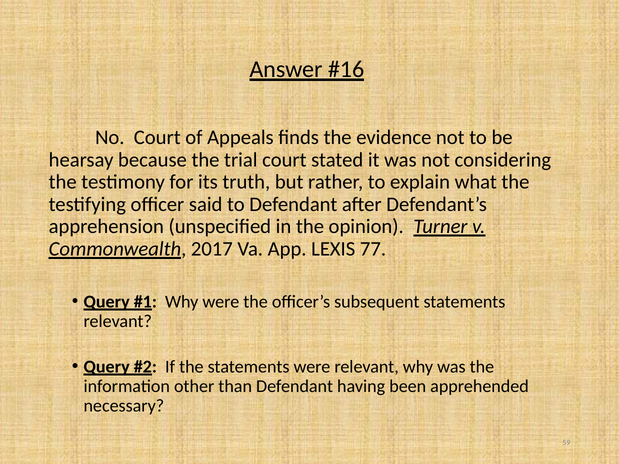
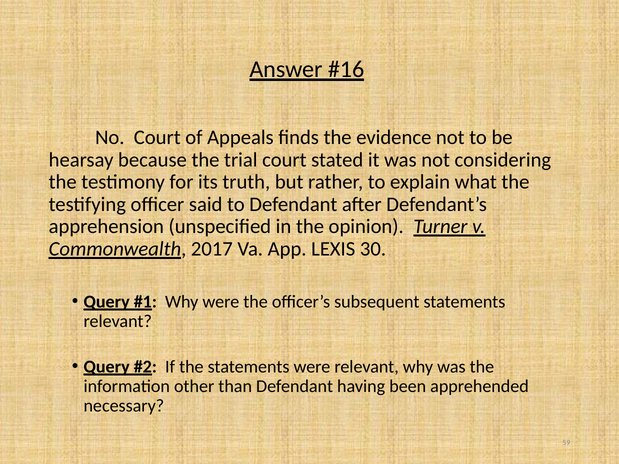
77: 77 -> 30
